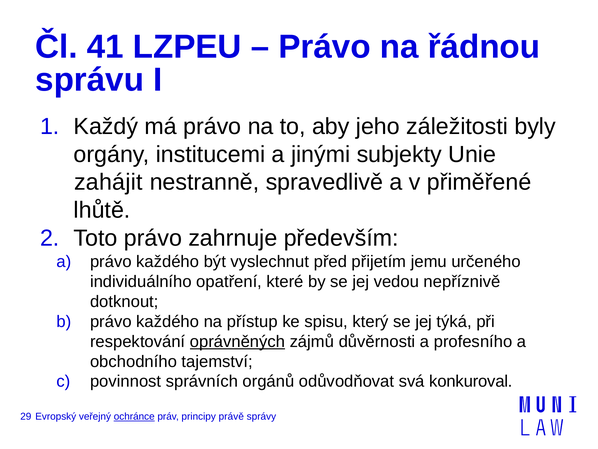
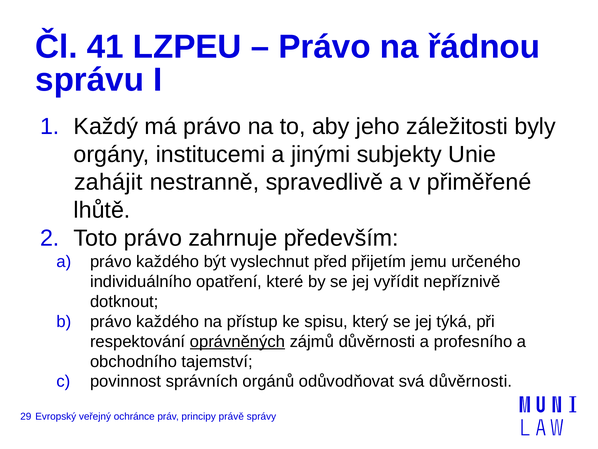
vedou: vedou -> vyřídit
svá konkuroval: konkuroval -> důvěrnosti
ochránce underline: present -> none
